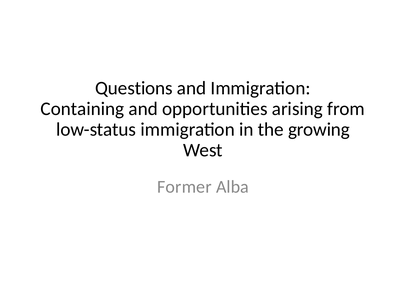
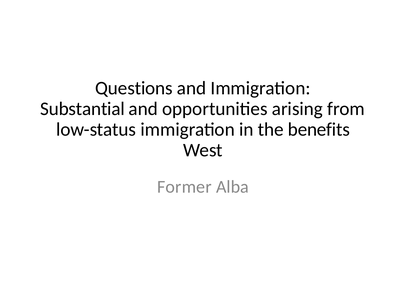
Containing: Containing -> Substantial
growing: growing -> benefits
